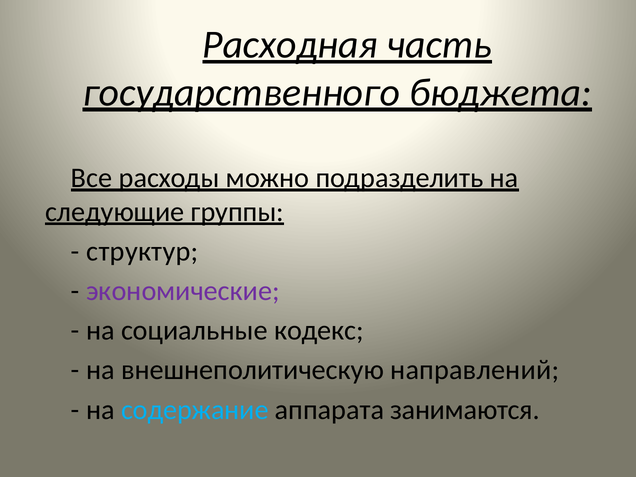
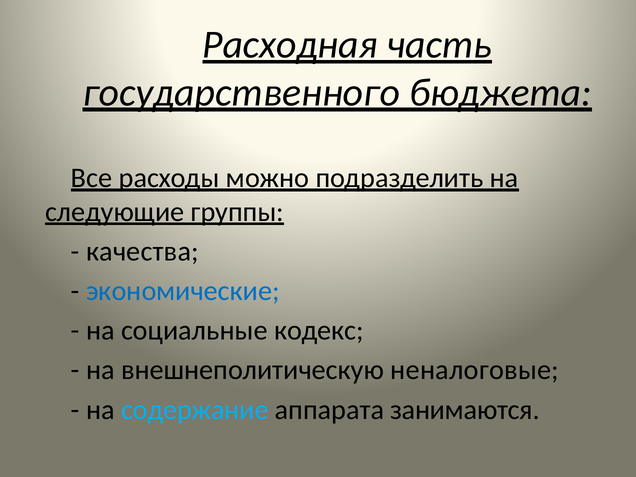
структур: структур -> качества
экономические colour: purple -> blue
направлений: направлений -> неналоговые
